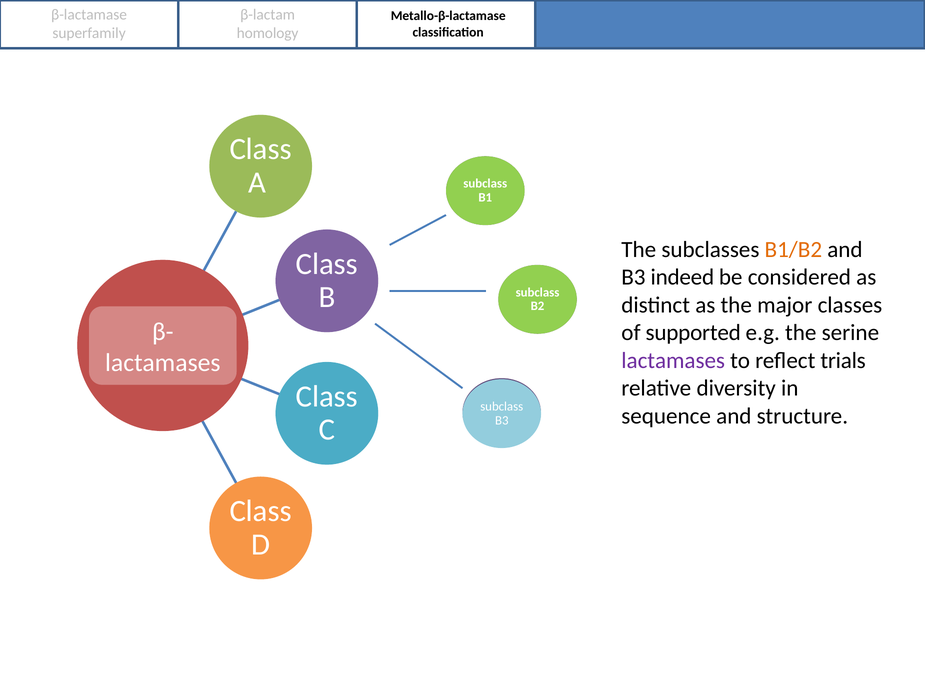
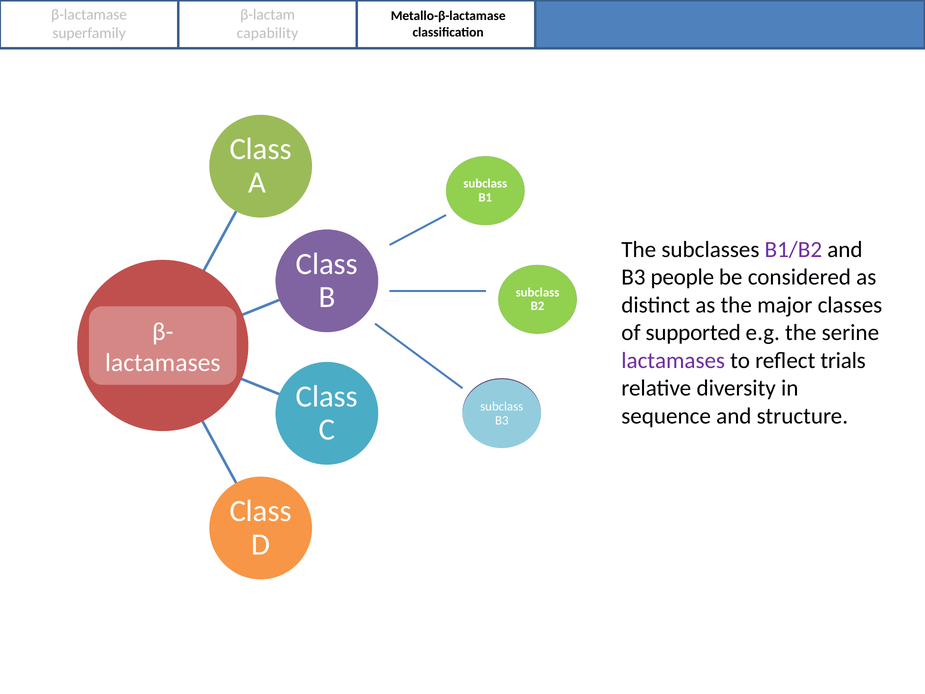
homology: homology -> capability
B1/B2 colour: orange -> purple
indeed: indeed -> people
